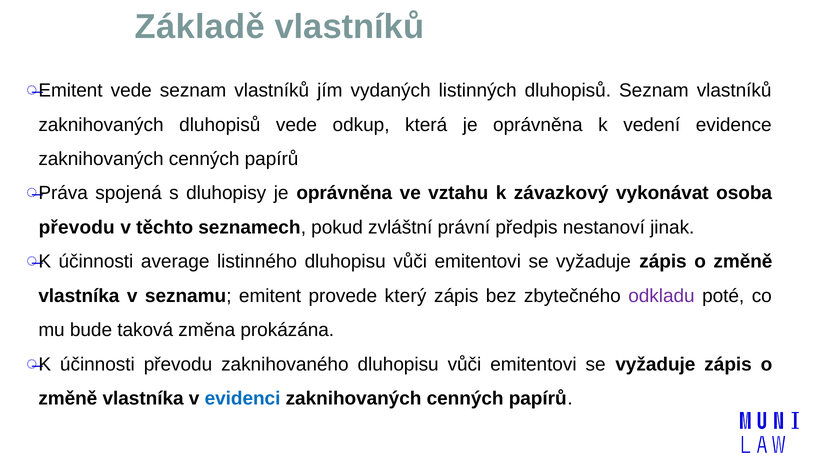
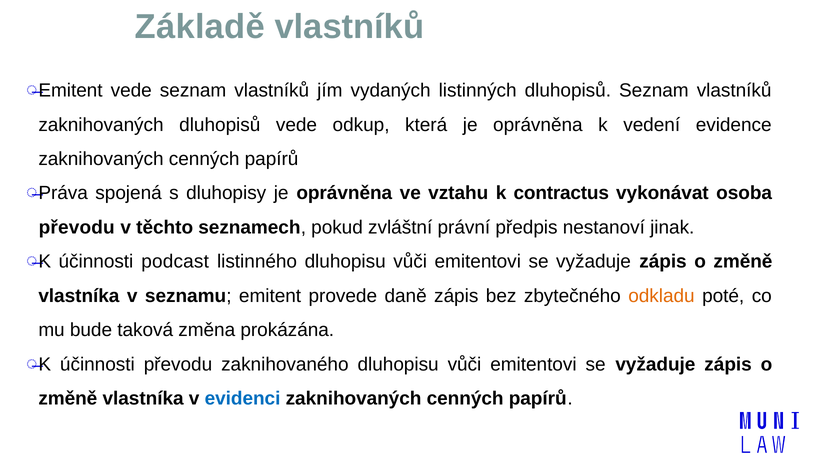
závazkový: závazkový -> contractus
average: average -> podcast
který: který -> daně
odkladu colour: purple -> orange
